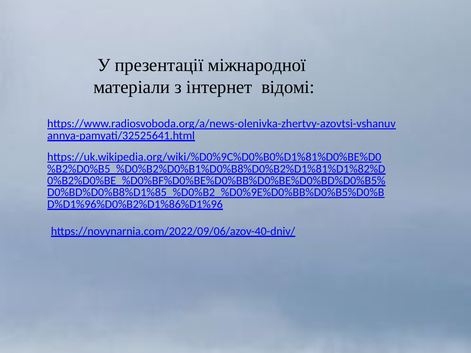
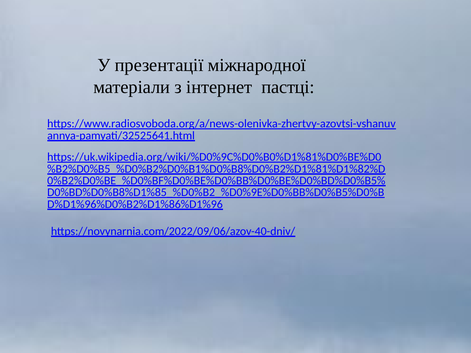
відомі: відомі -> пастці
